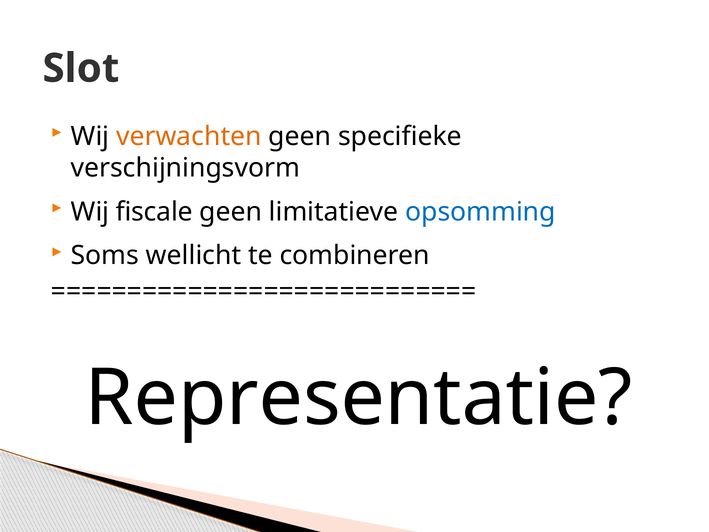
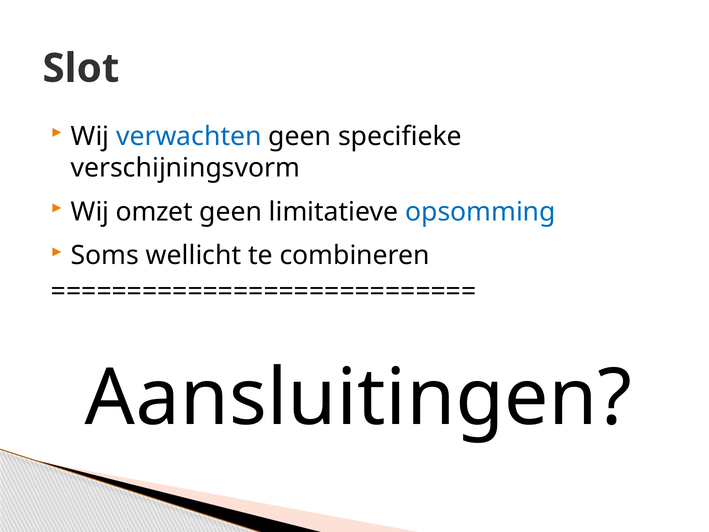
verwachten colour: orange -> blue
fiscale: fiscale -> omzet
Representatie: Representatie -> Aansluitingen
